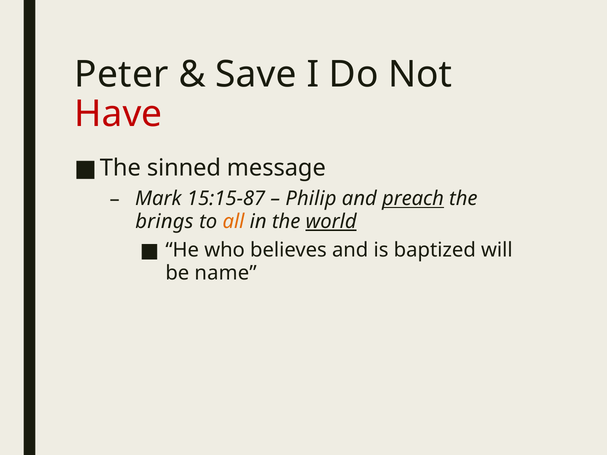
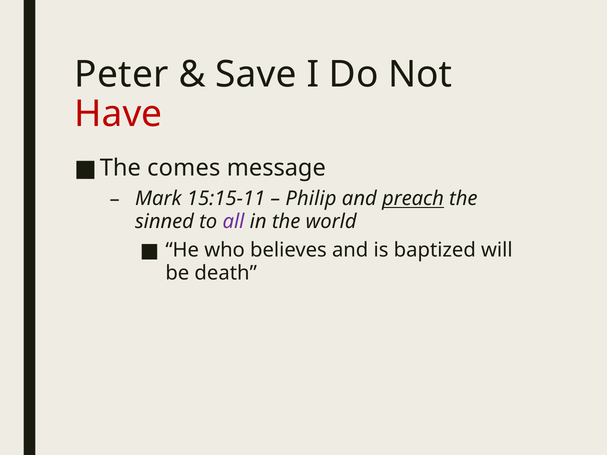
sinned: sinned -> comes
15:15-87: 15:15-87 -> 15:15-11
brings: brings -> sinned
all colour: orange -> purple
world underline: present -> none
name: name -> death
